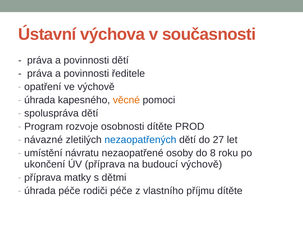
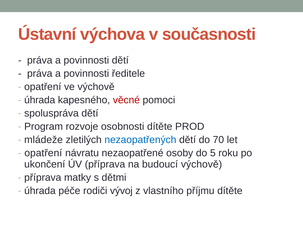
věcné colour: orange -> red
návazné: návazné -> mládeže
27: 27 -> 70
umístění at (43, 153): umístění -> opatření
8: 8 -> 5
rodiči péče: péče -> vývoj
